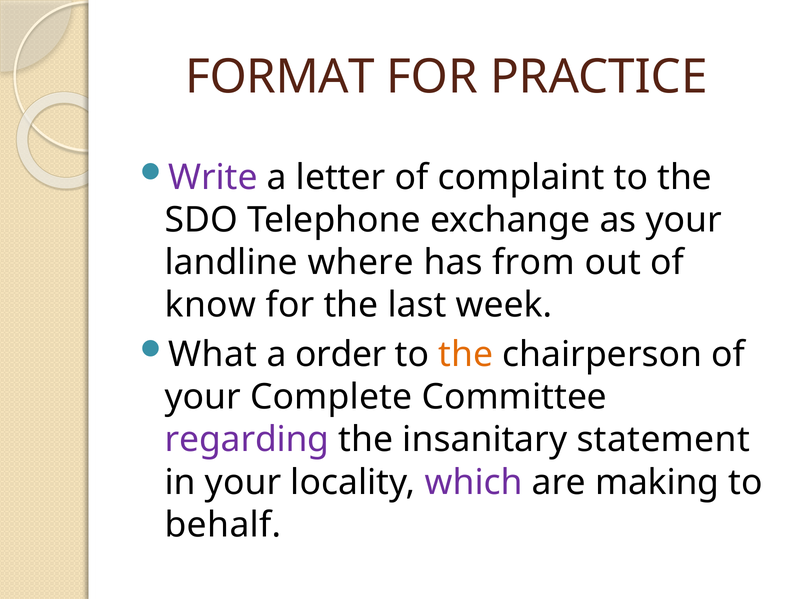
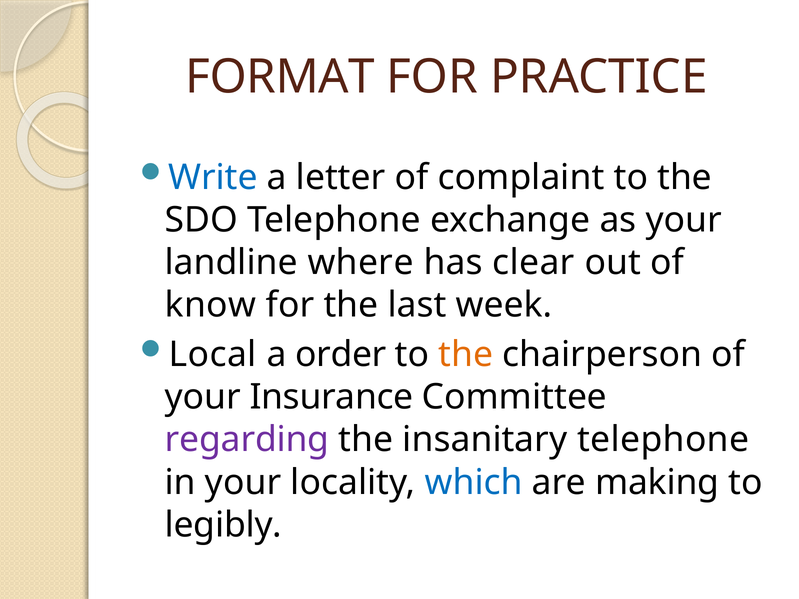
Write colour: purple -> blue
from: from -> clear
What: What -> Local
Complete: Complete -> Insurance
insanitary statement: statement -> telephone
which colour: purple -> blue
behalf: behalf -> legibly
